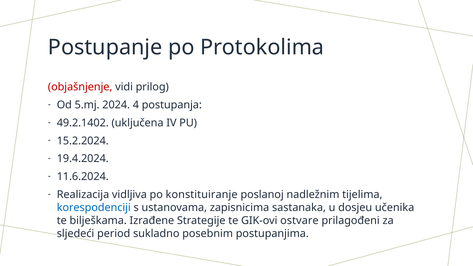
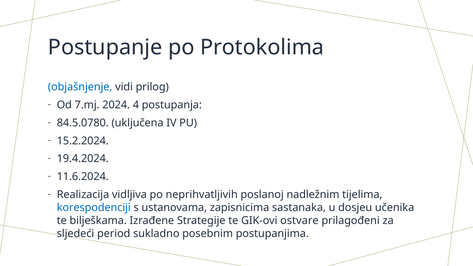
objašnjenje colour: red -> blue
5.mj: 5.mj -> 7.mj
49.2.1402: 49.2.1402 -> 84.5.0780
konstituiranje: konstituiranje -> neprihvatljivih
